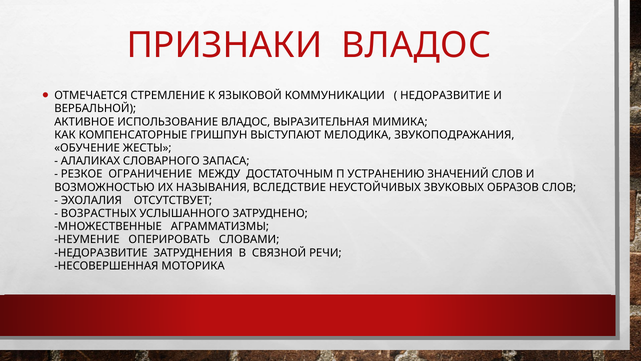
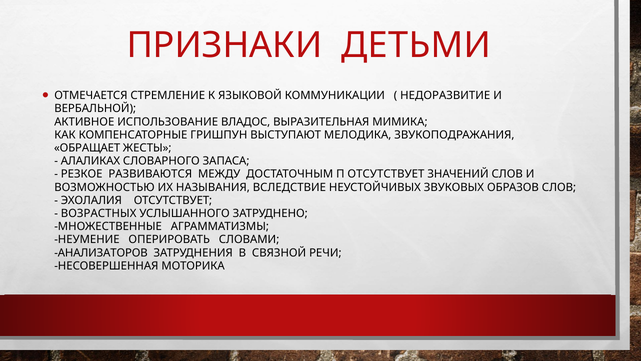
ПРИЗНАКИ ВЛАДОС: ВЛАДОС -> ДЕТЬМИ
ОБУЧЕНИЕ: ОБУЧЕНИЕ -> ОБРАЩАЕТ
ОГРАНИЧЕНИЕ: ОГРАНИЧЕНИЕ -> РАЗВИВАЮТСЯ
П УСТРАНЕНИЮ: УСТРАНЕНИЮ -> ОТСУТСТВУЕТ
НЕДОРАЗВИТИЕ at (101, 252): НЕДОРАЗВИТИЕ -> АНАЛИЗАТОРОВ
